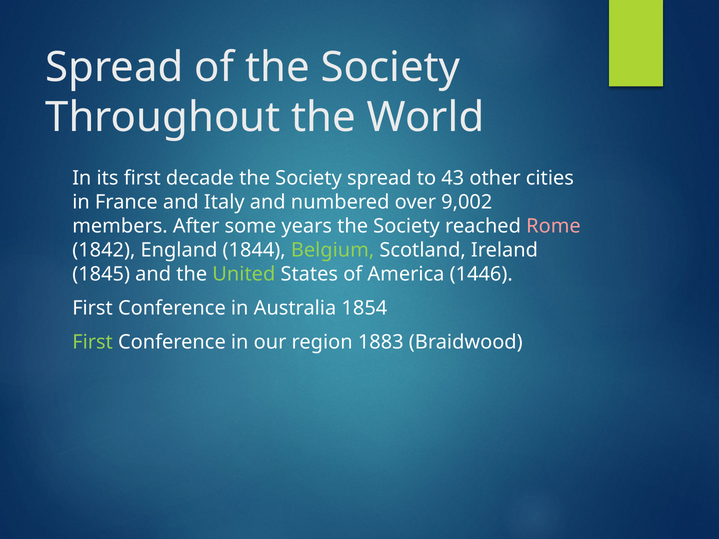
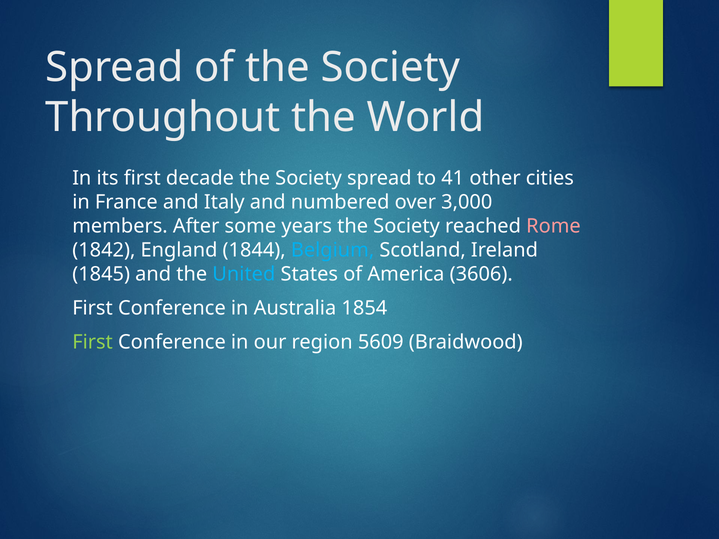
43: 43 -> 41
9,002: 9,002 -> 3,000
Belgium colour: light green -> light blue
United colour: light green -> light blue
1446: 1446 -> 3606
1883: 1883 -> 5609
